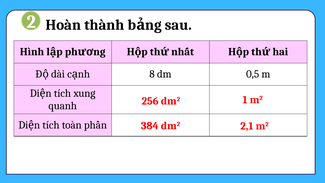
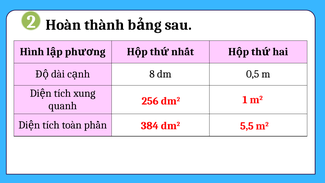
2,1: 2,1 -> 5,5
